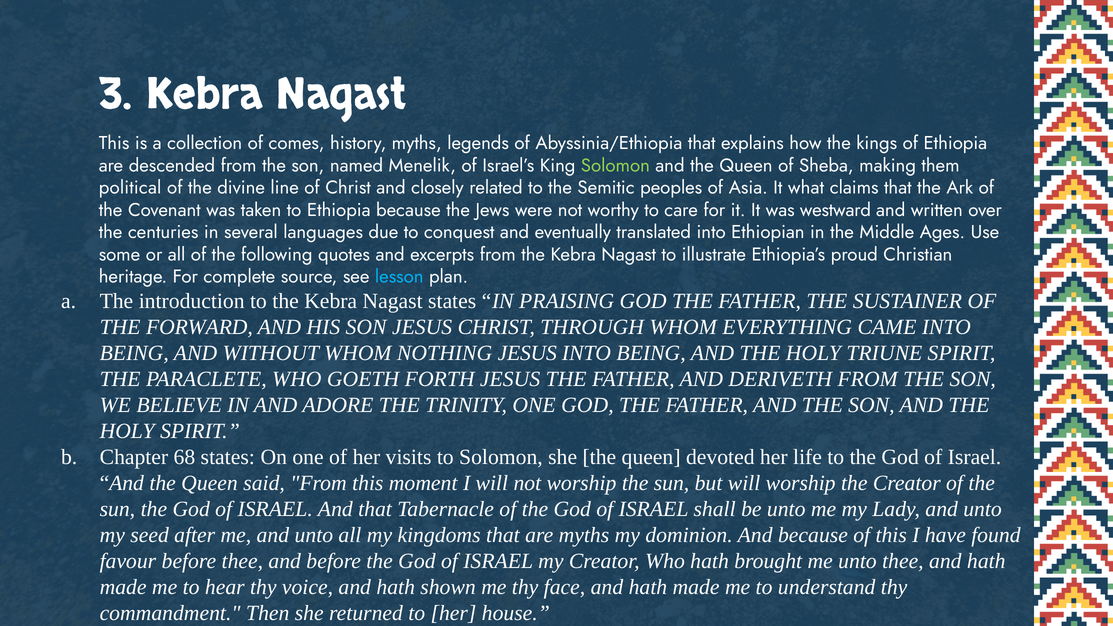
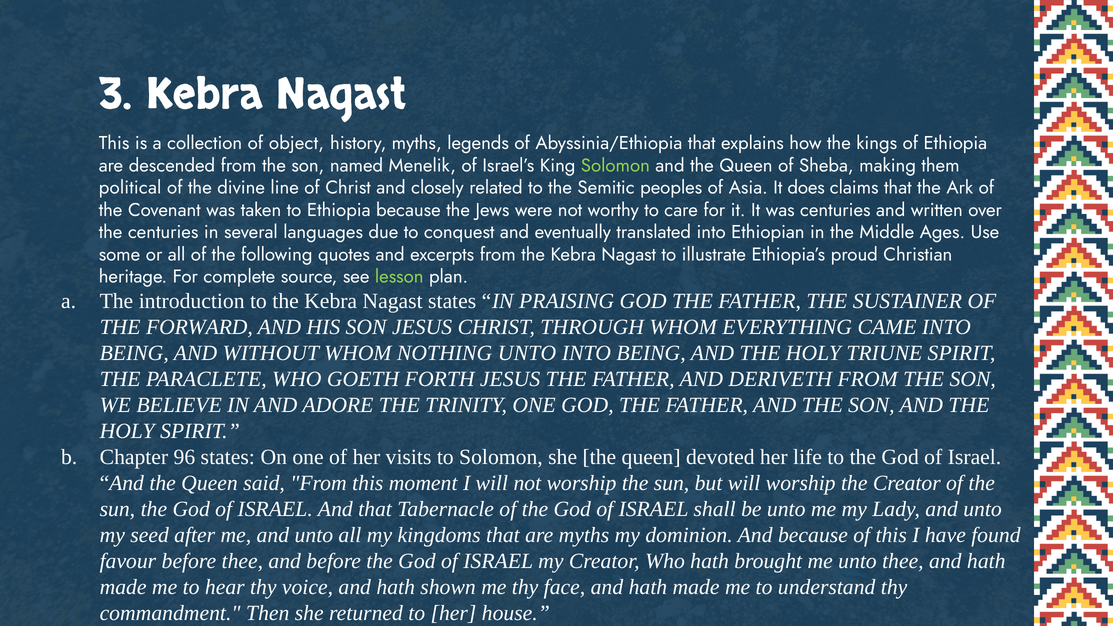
comes: comes -> object
what: what -> does
was westward: westward -> centuries
lesson colour: light blue -> light green
NOTHING JESUS: JESUS -> UNTO
68: 68 -> 96
